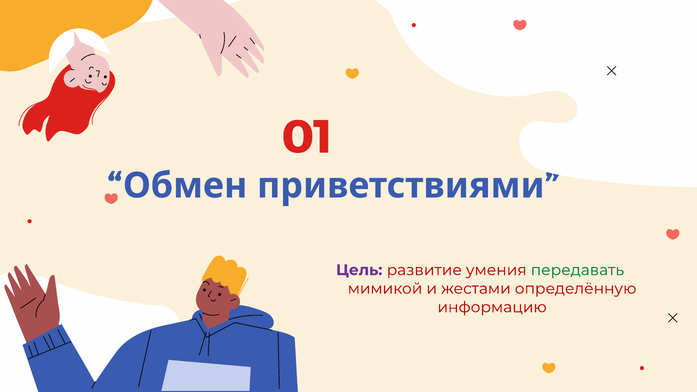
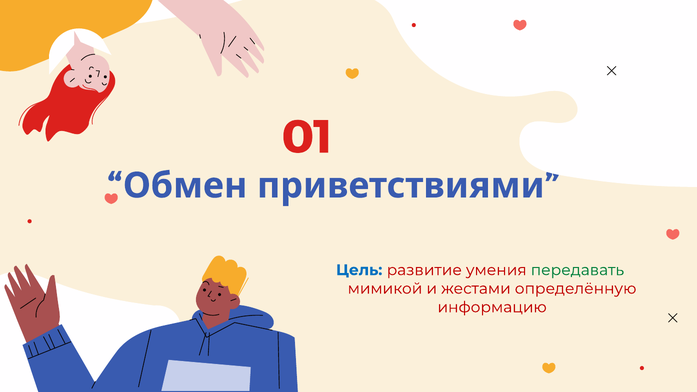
Цель colour: purple -> blue
